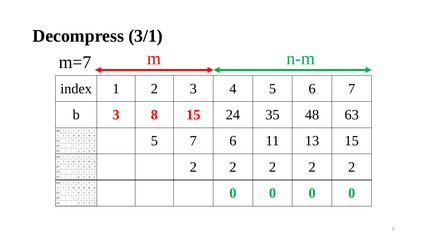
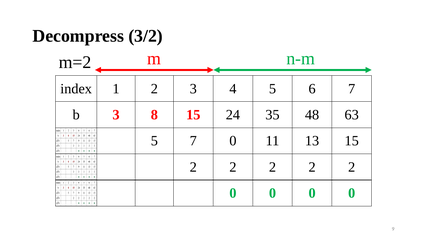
3/1: 3/1 -> 3/2
m=7: m=7 -> m=2
6 at (233, 141): 6 -> 0
